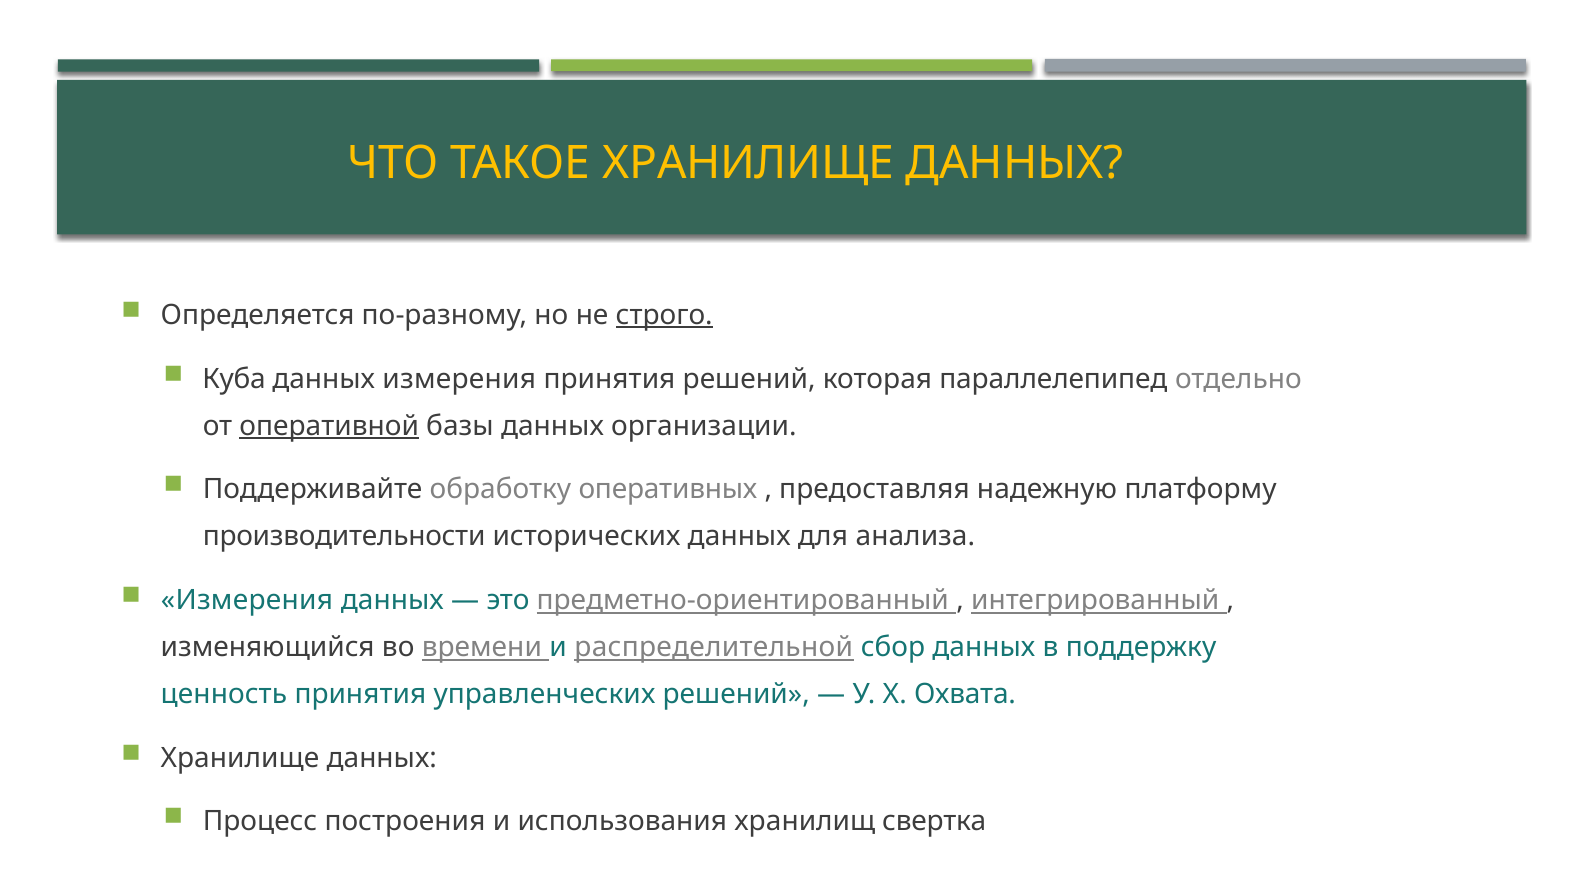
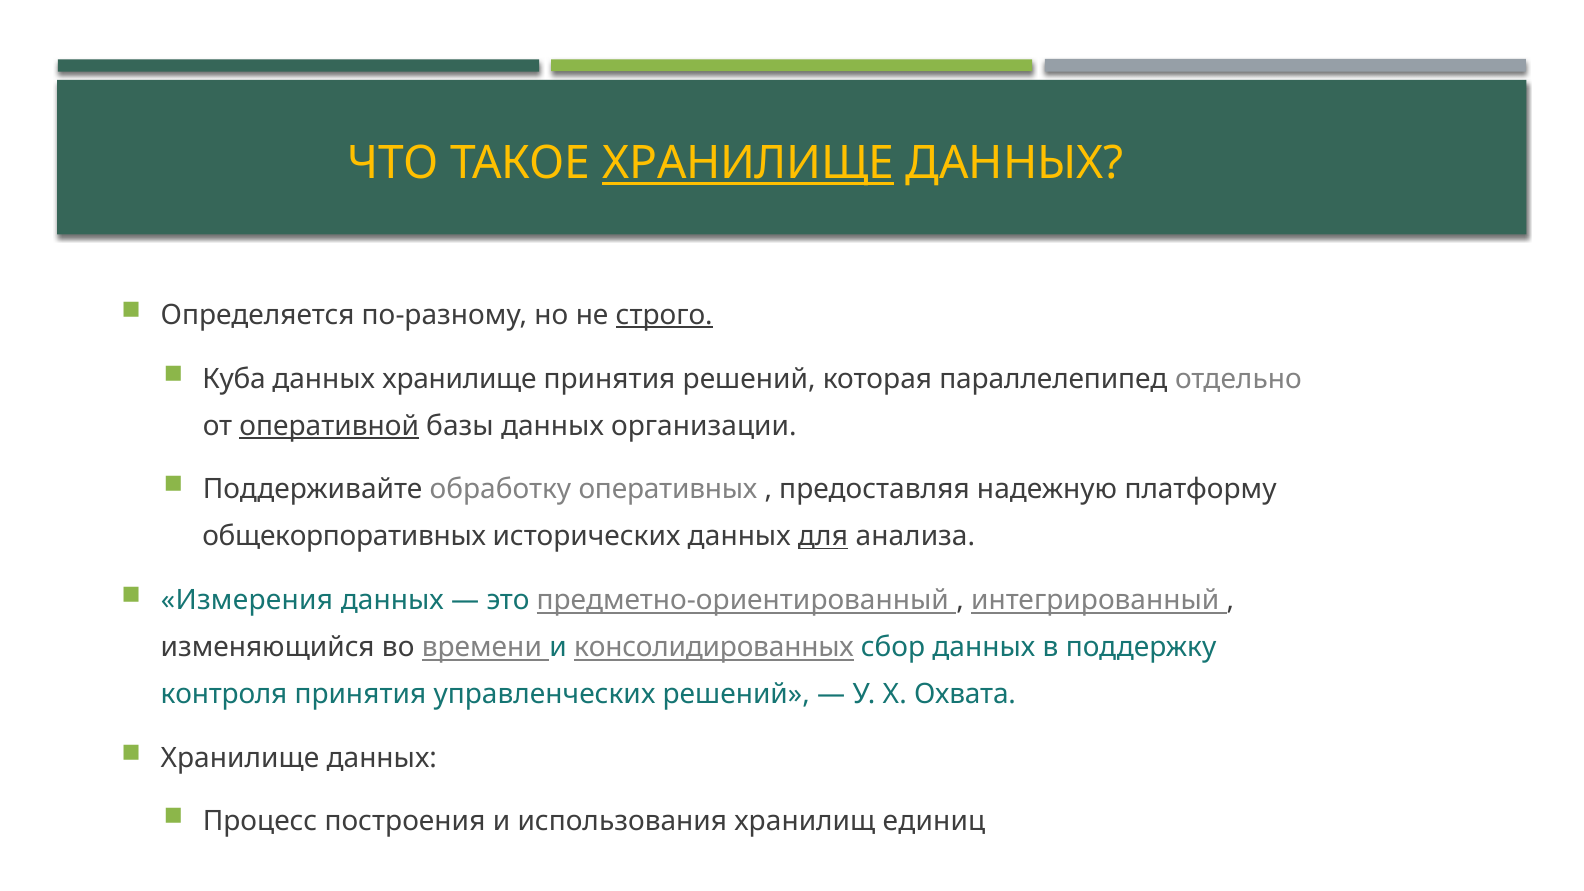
ХРАНИЛИЩЕ at (748, 164) underline: none -> present
данных измерения: измерения -> хранилище
производительности: производительности -> общекорпоративных
для underline: none -> present
распределительной: распределительной -> консолидированных
ценность: ценность -> контроля
свертка: свертка -> единиц
